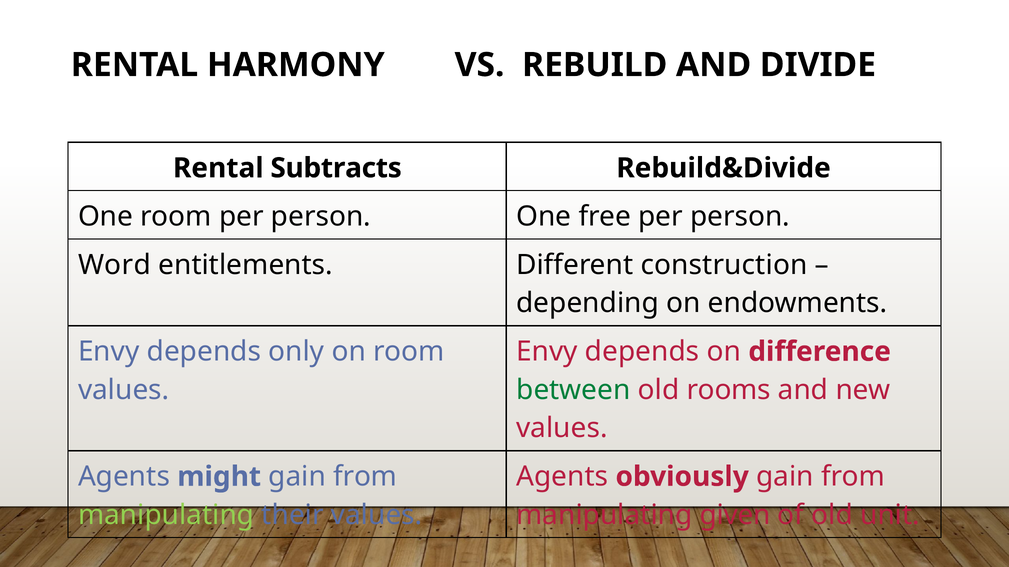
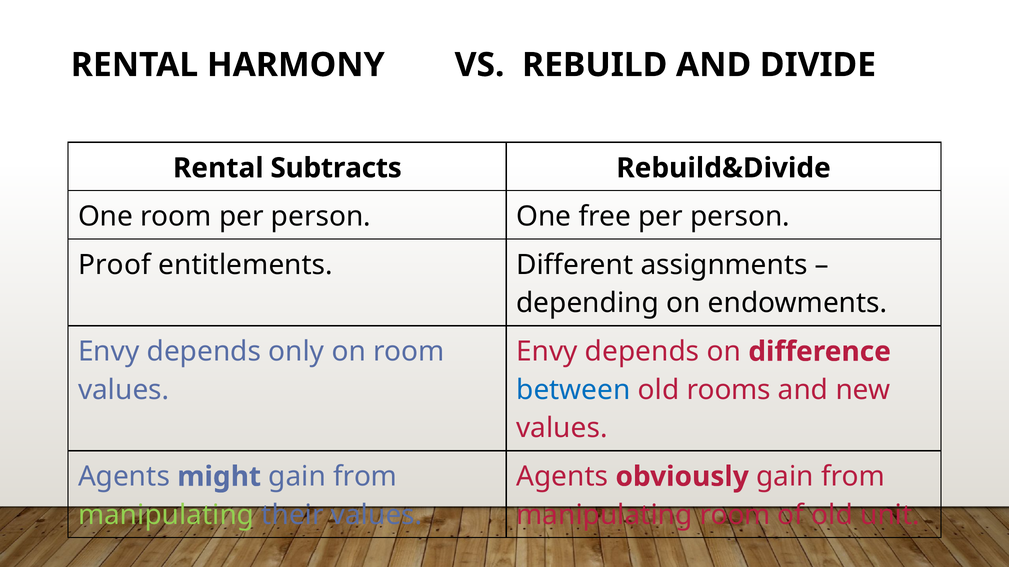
Word: Word -> Proof
construction: construction -> assignments
between colour: green -> blue
manipulating given: given -> room
